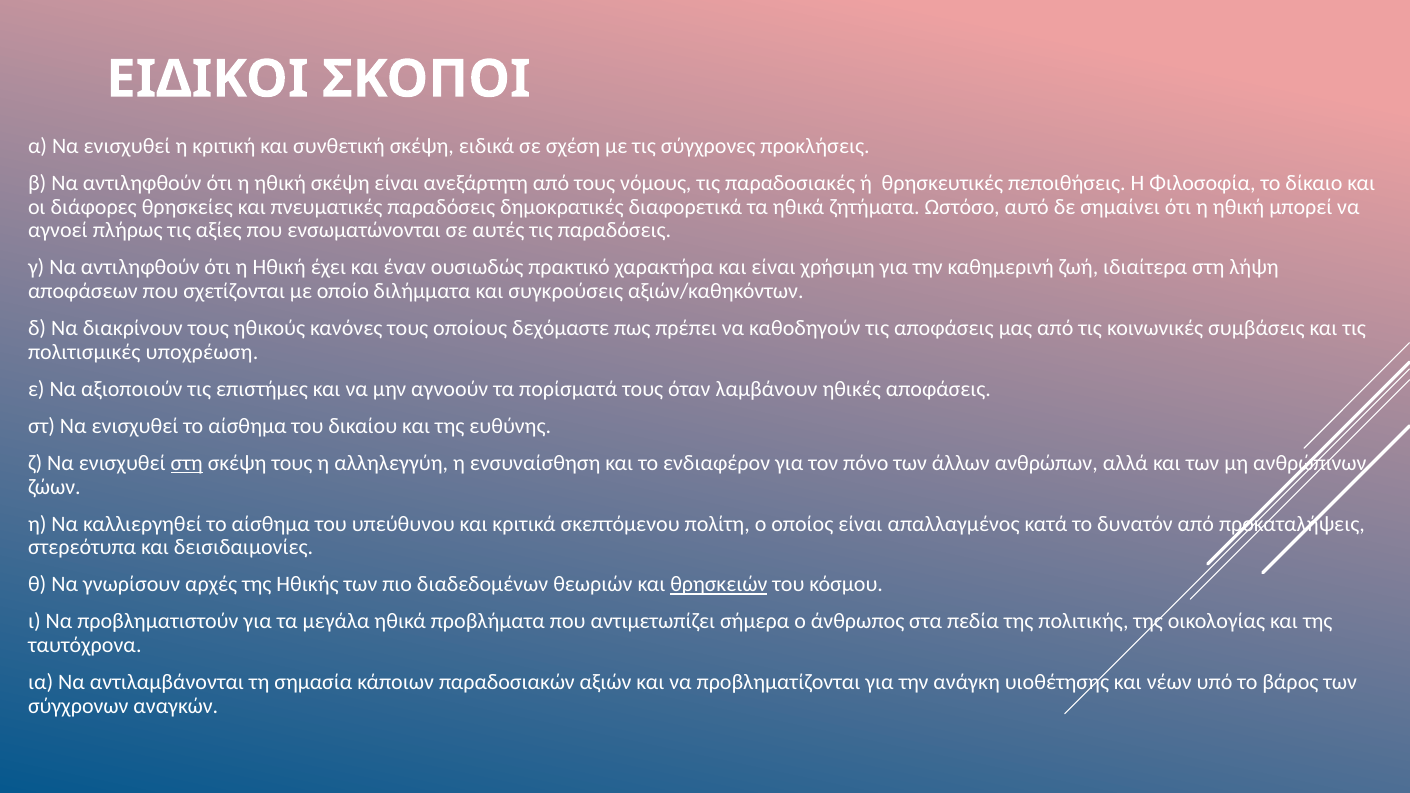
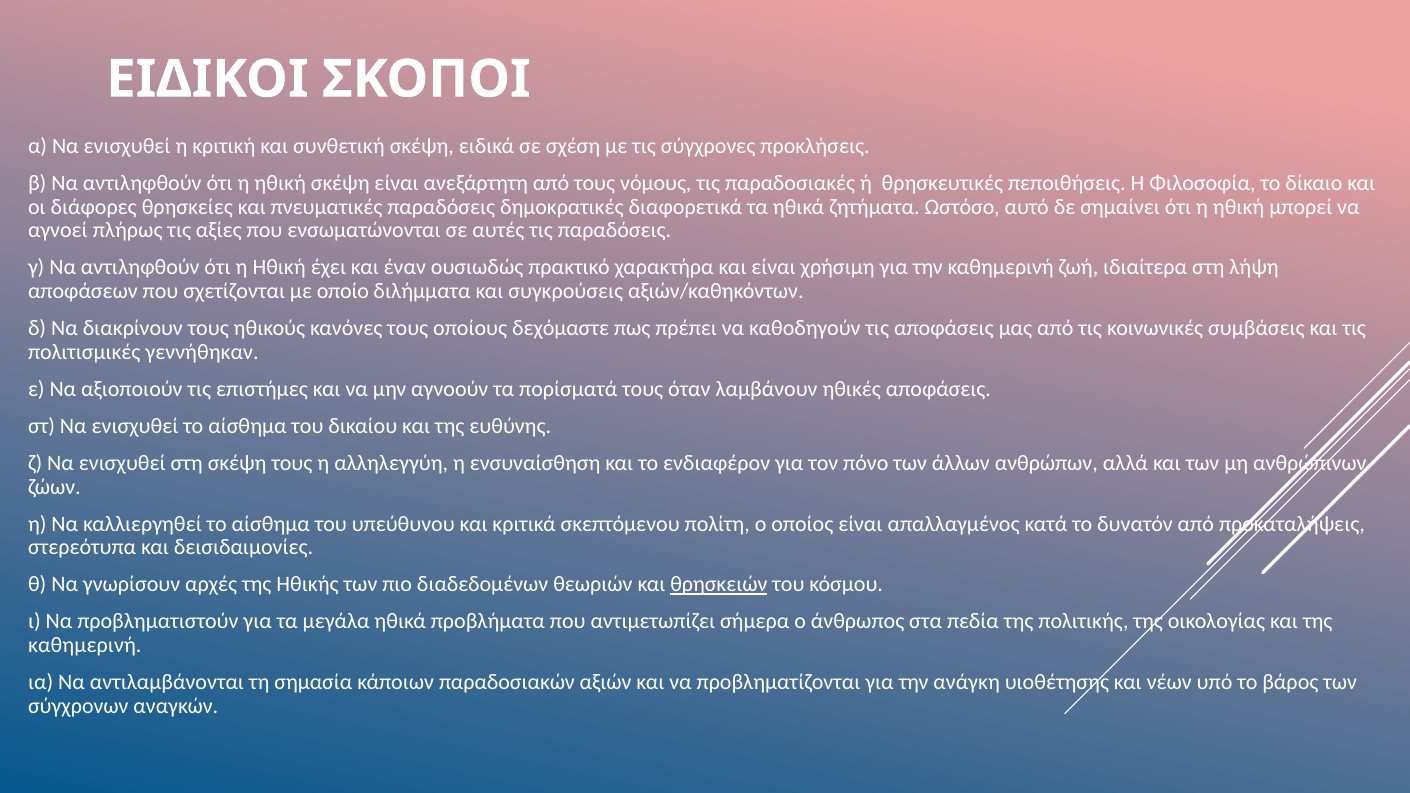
υποχρέωση: υποχρέωση -> γεννήθηκαν
στη at (187, 463) underline: present -> none
ταυτόχρονα at (85, 646): ταυτόχρονα -> καθημερινή
